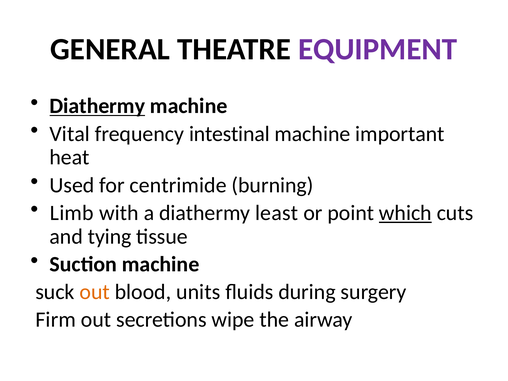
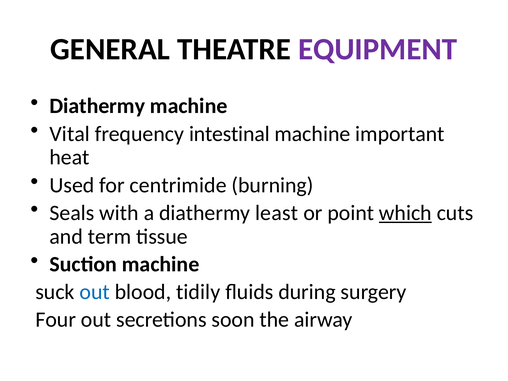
Diathermy at (97, 106) underline: present -> none
Limb: Limb -> Seals
tying: tying -> term
out at (95, 292) colour: orange -> blue
units: units -> tidily
Firm: Firm -> Four
wipe: wipe -> soon
